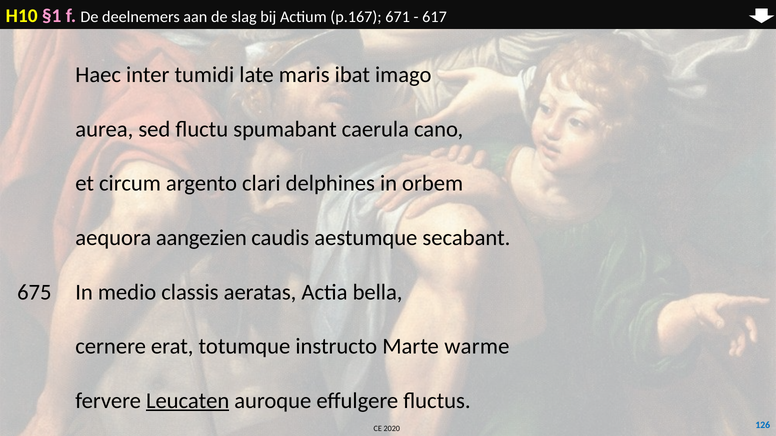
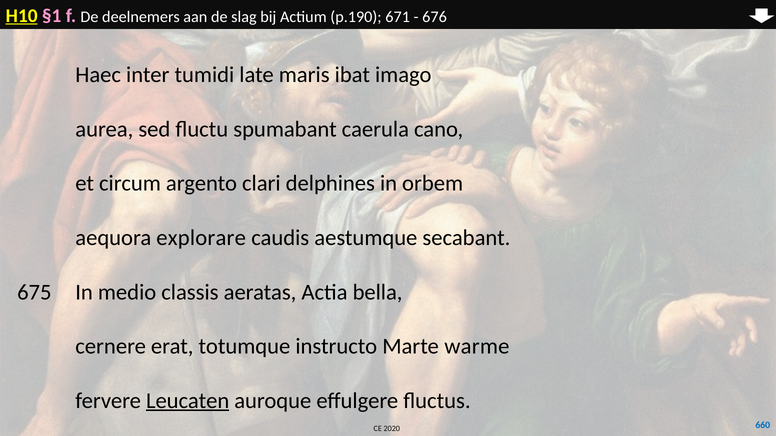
H10 underline: none -> present
p.167: p.167 -> p.190
617: 617 -> 676
aangezien: aangezien -> explorare
126: 126 -> 660
